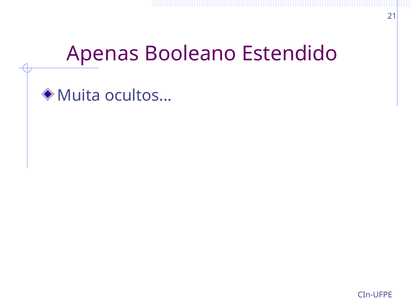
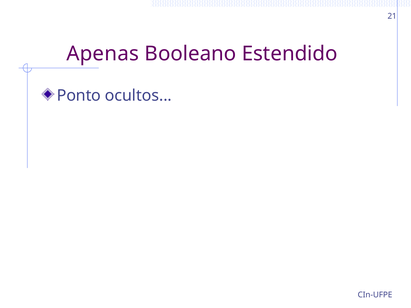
Muita: Muita -> Ponto
